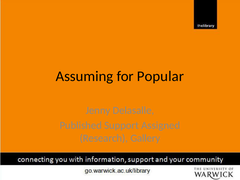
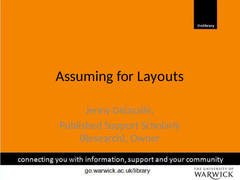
Popular: Popular -> Layouts
Assigned: Assigned -> Scholarly
Gallery: Gallery -> Owner
